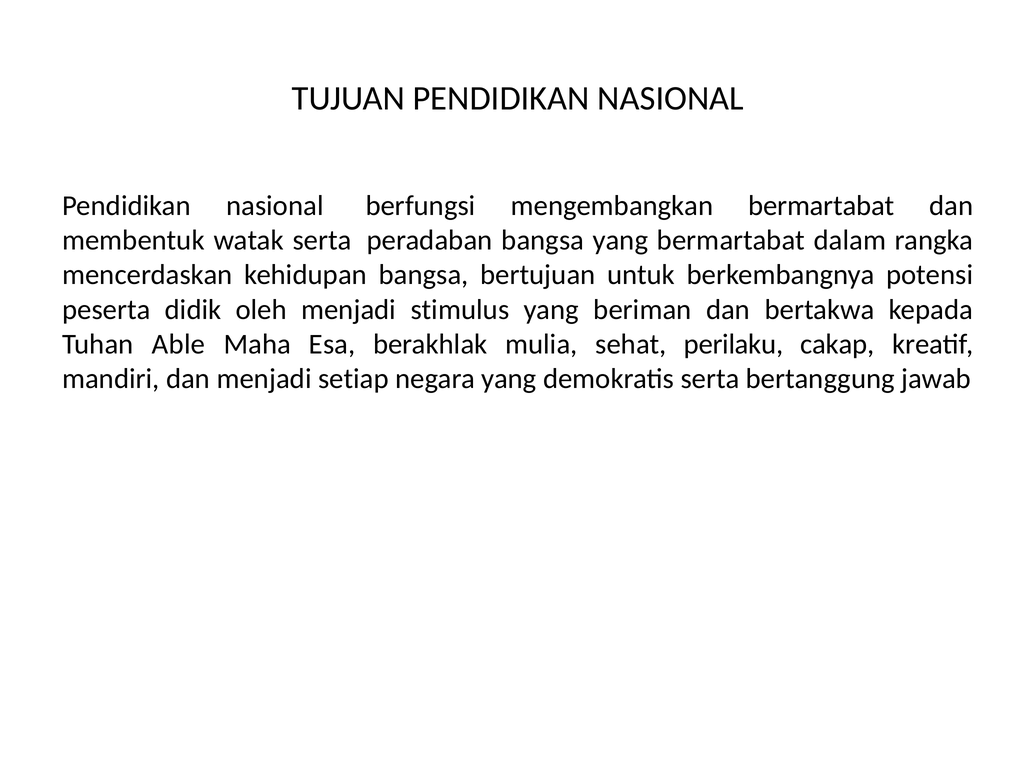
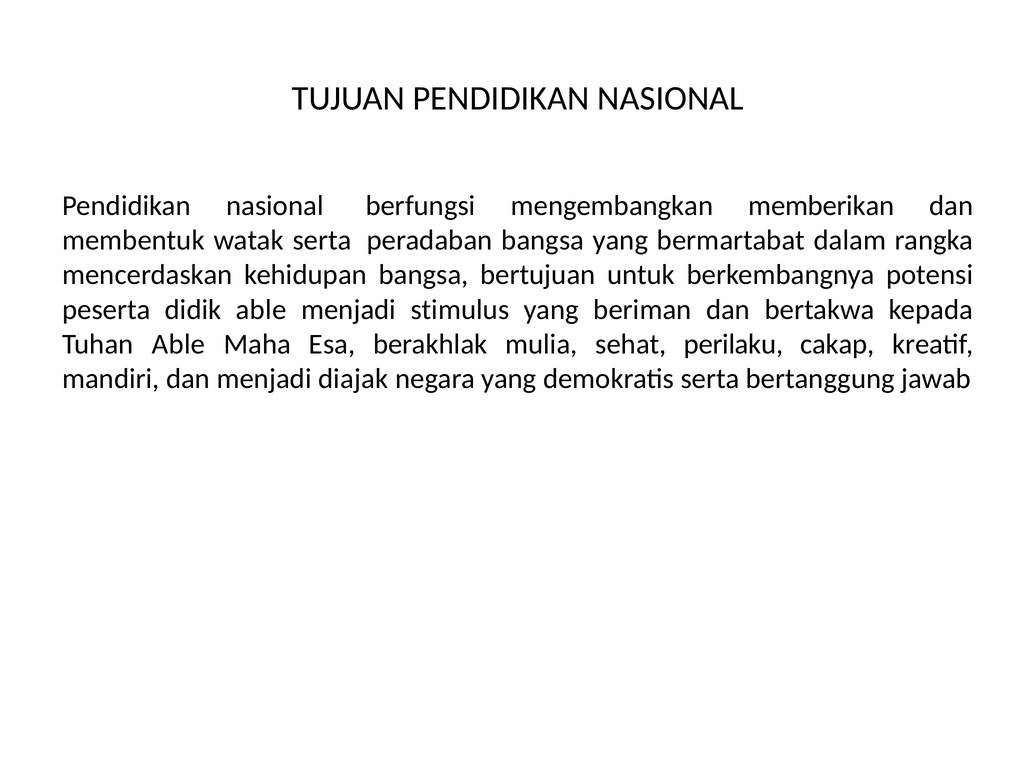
mengembangkan bermartabat: bermartabat -> memberikan
didik oleh: oleh -> able
setiap: setiap -> diajak
